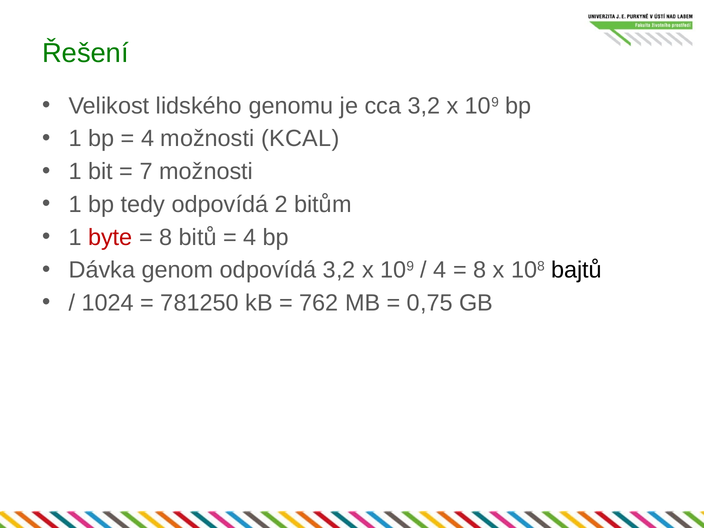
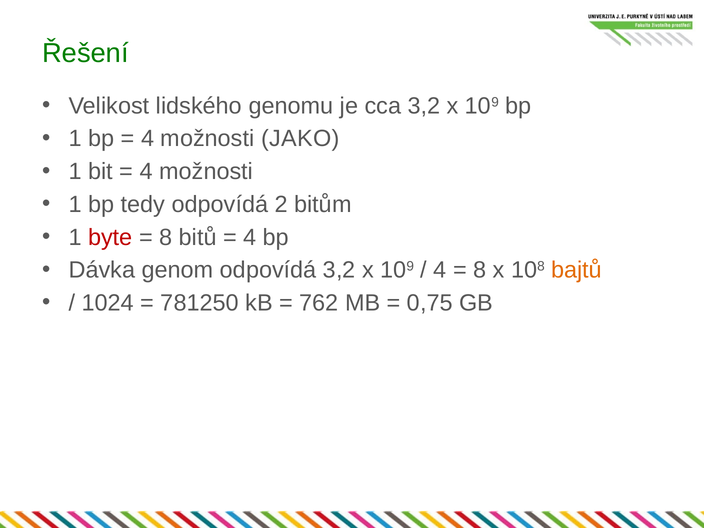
KCAL: KCAL -> JAKO
7 at (146, 172): 7 -> 4
bajtů colour: black -> orange
